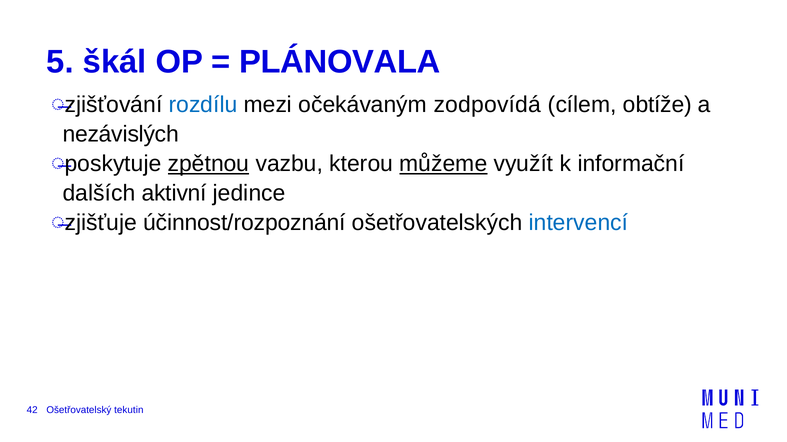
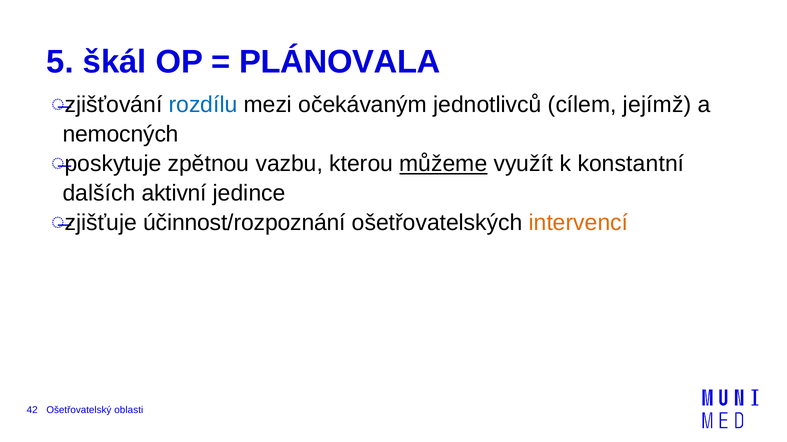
zodpovídá: zodpovídá -> jednotlivců
obtíže: obtíže -> jejímž
nezávislých: nezávislých -> nemocných
zpětnou underline: present -> none
informační: informační -> konstantní
intervencí colour: blue -> orange
tekutin: tekutin -> oblasti
